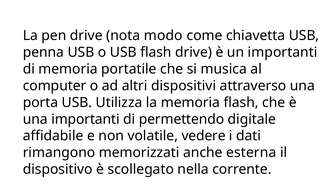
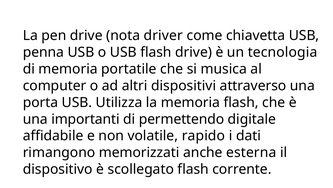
modo: modo -> driver
un importanti: importanti -> tecnologia
vedere: vedere -> rapido
scollegato nella: nella -> flash
